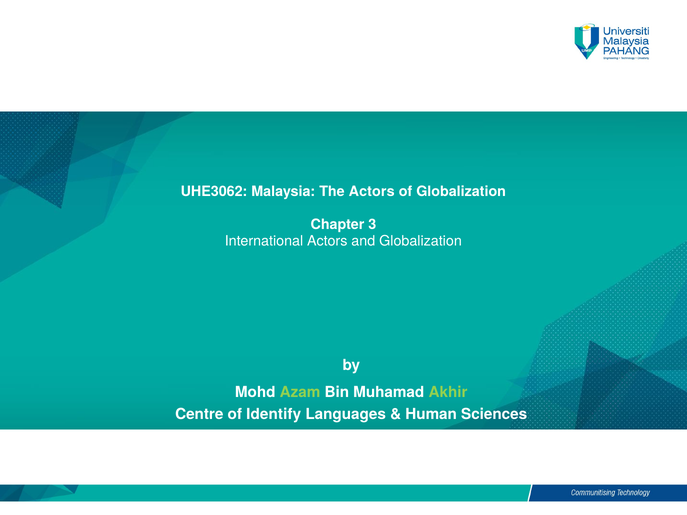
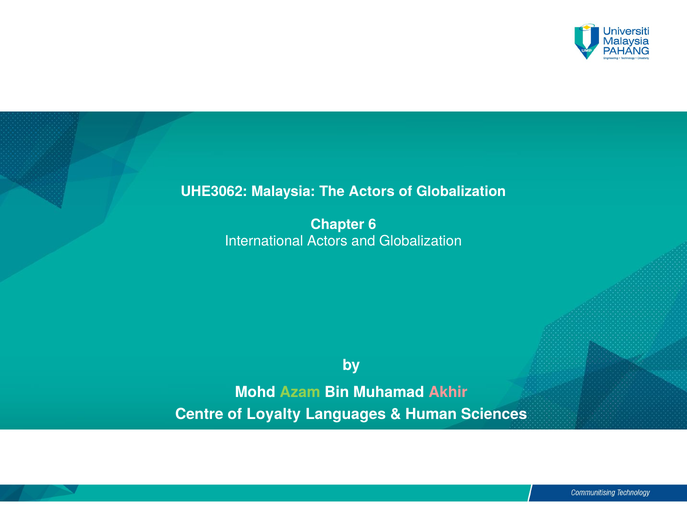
3: 3 -> 6
Akhir colour: light green -> pink
Identify: Identify -> Loyalty
